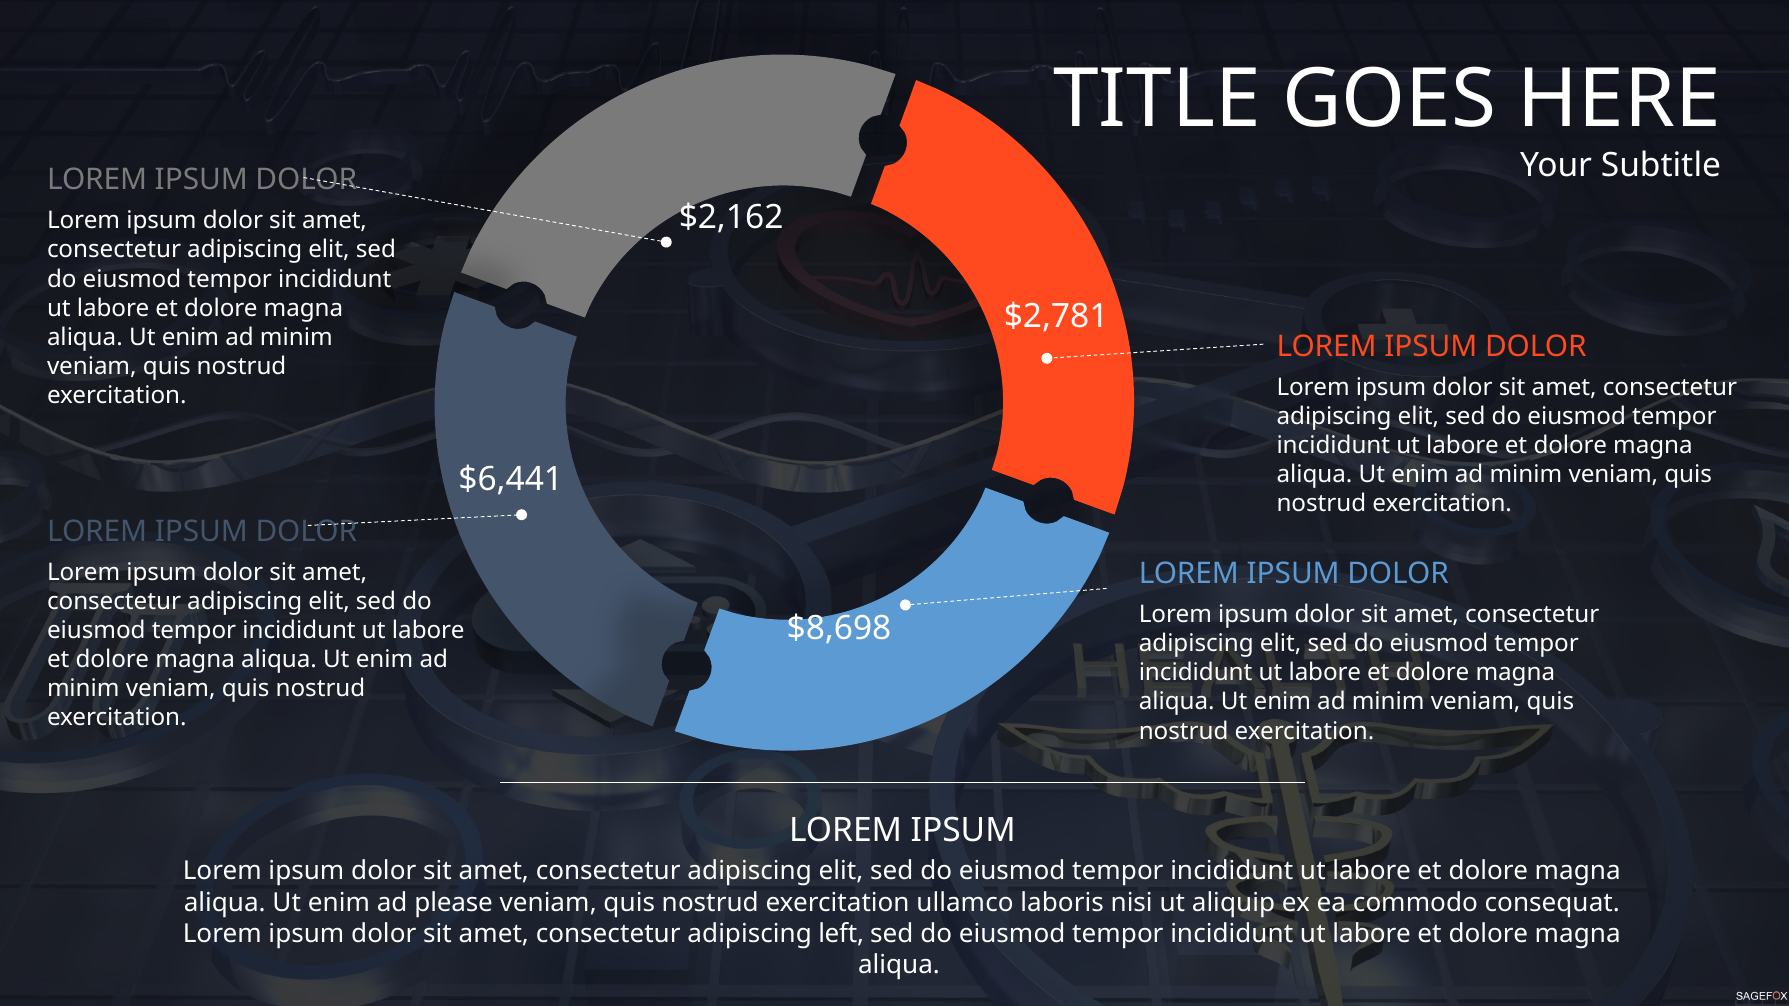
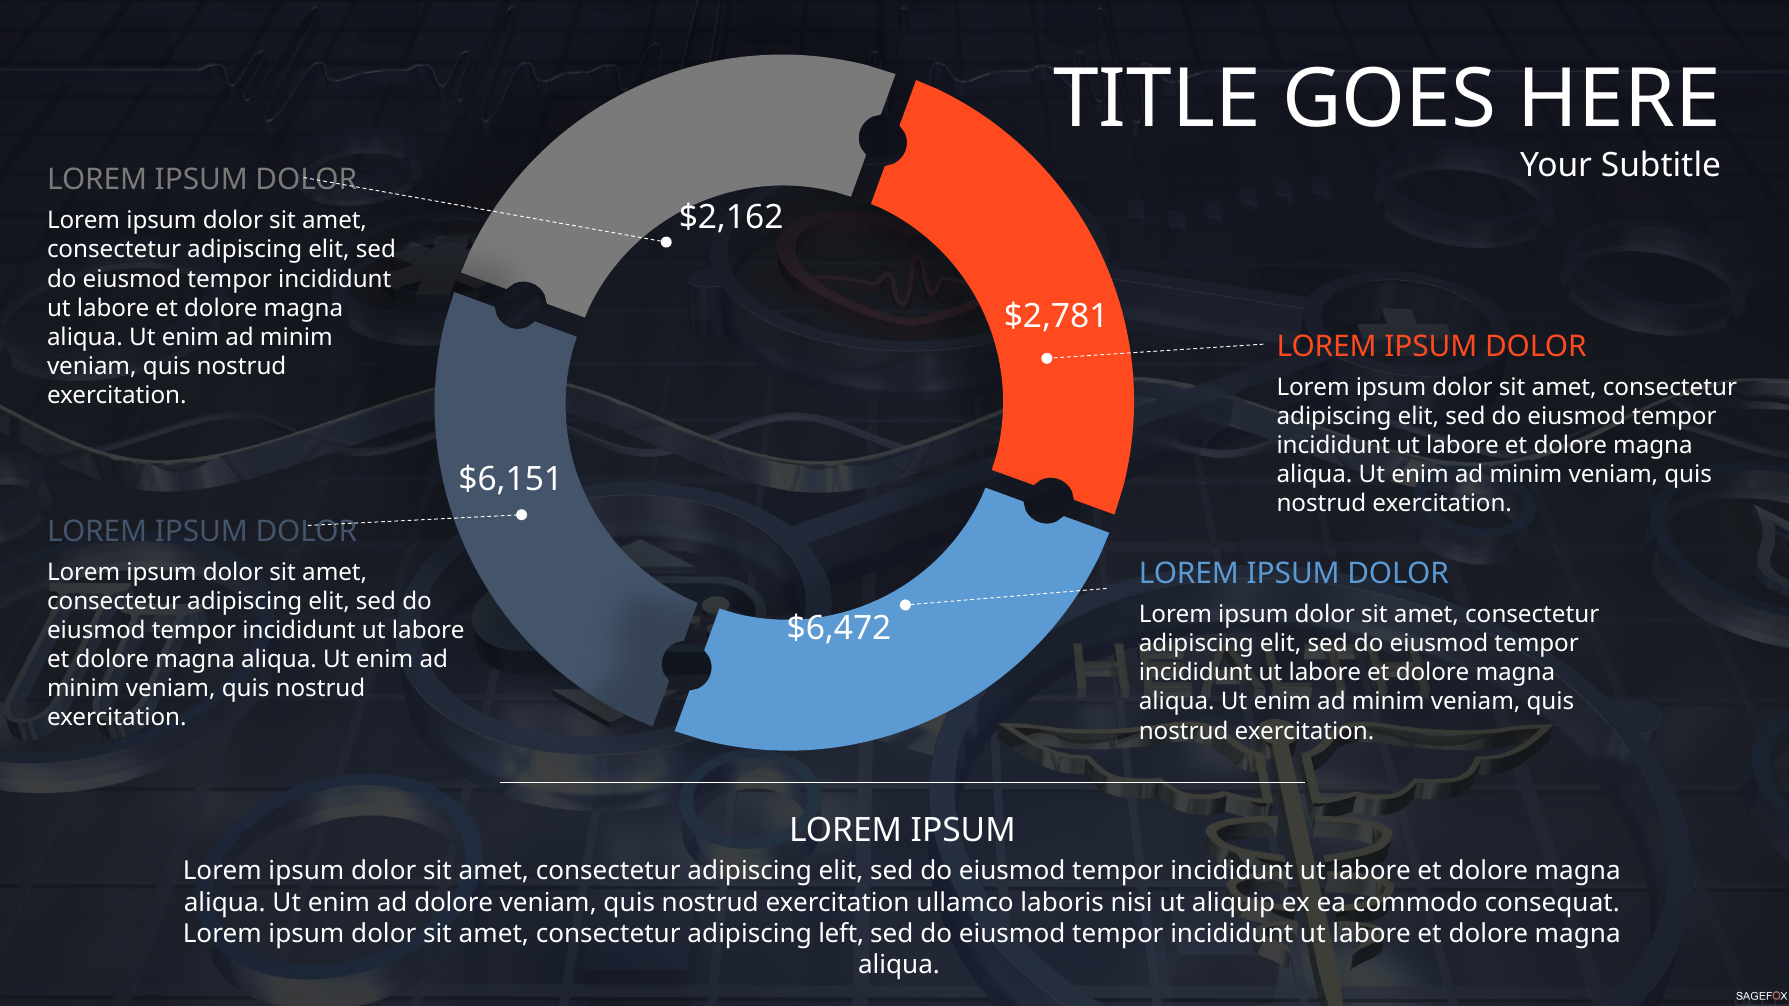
$6,441: $6,441 -> $6,151
$8,698: $8,698 -> $6,472
ad please: please -> dolore
